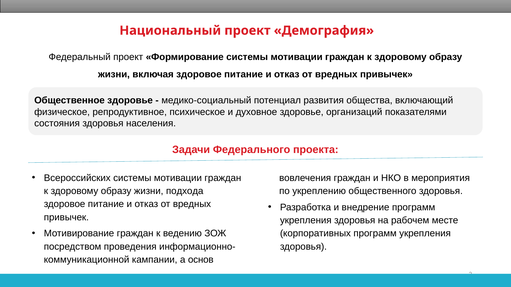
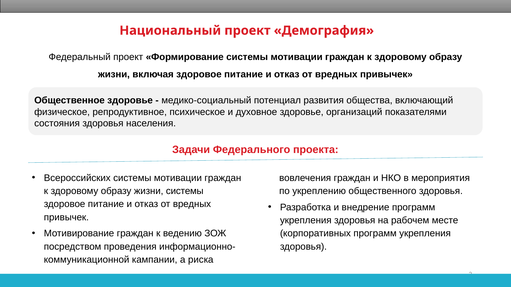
жизни подхода: подхода -> системы
основ: основ -> риска
